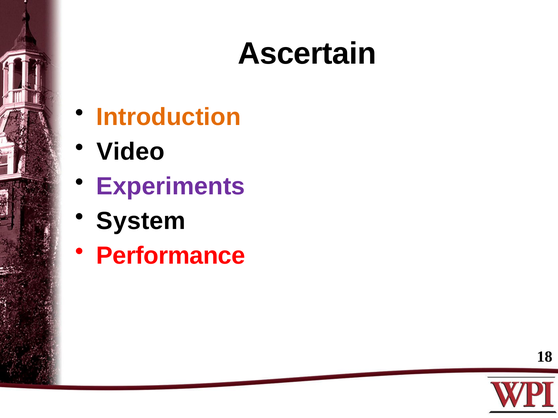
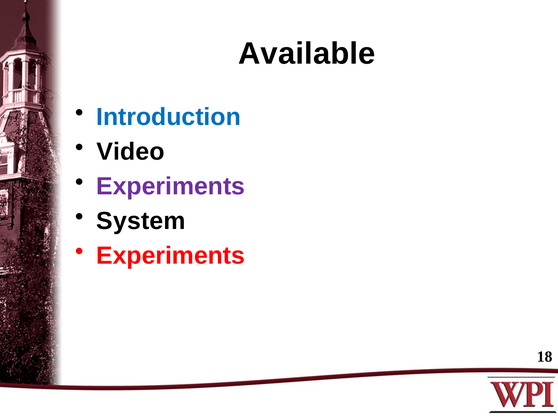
Ascertain: Ascertain -> Available
Introduction colour: orange -> blue
Performance at (171, 256): Performance -> Experiments
